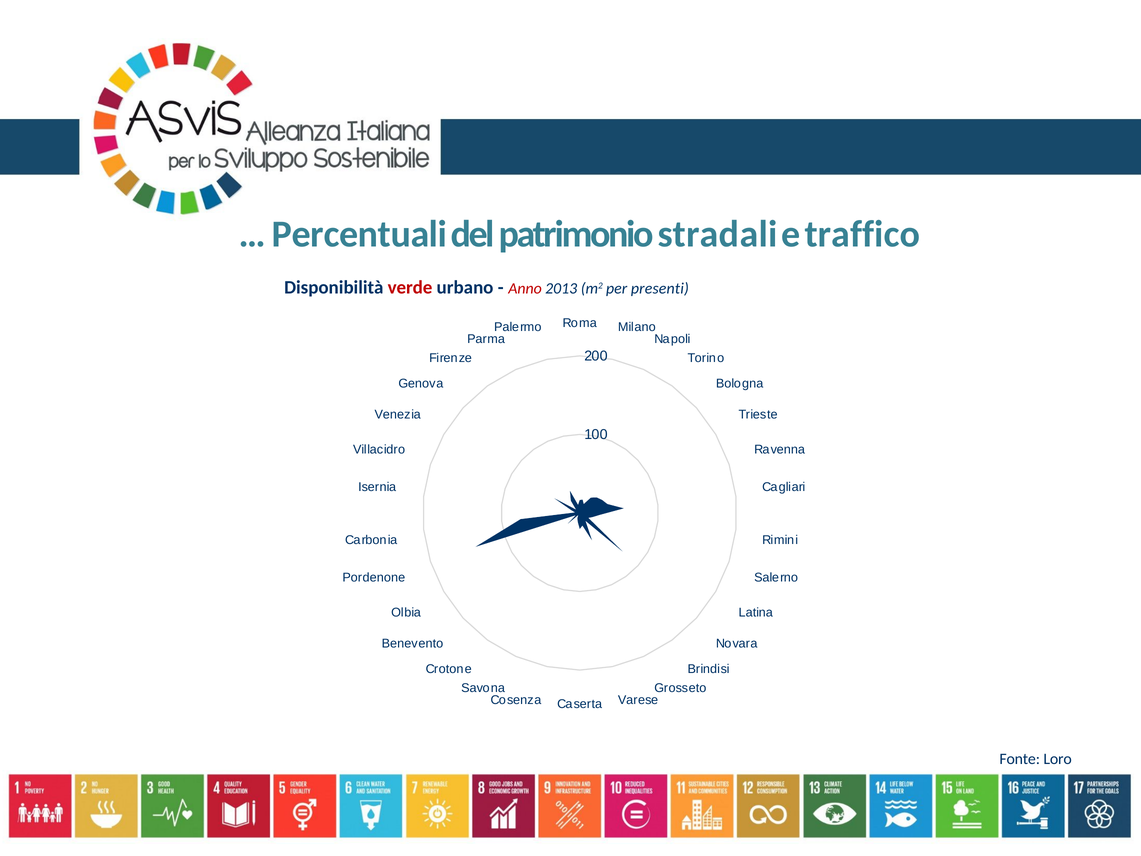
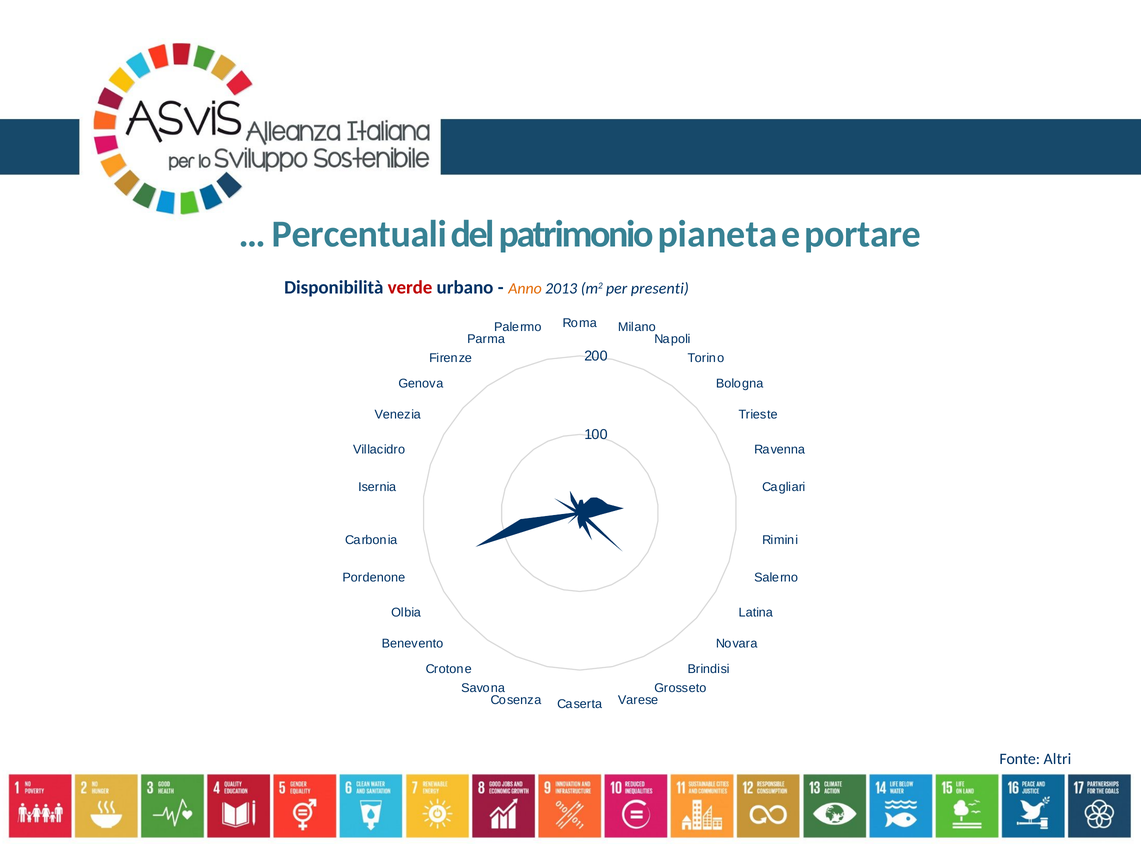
stradali: stradali -> pianeta
traffico: traffico -> portare
Anno colour: red -> orange
Loro: Loro -> Altri
